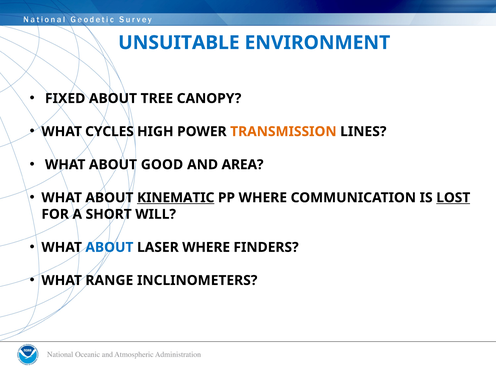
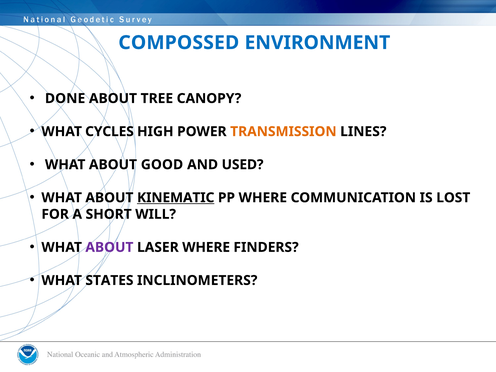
UNSUITABLE: UNSUITABLE -> COMPOSSED
FIXED: FIXED -> DONE
AREA: AREA -> USED
LOST underline: present -> none
ABOUT at (109, 247) colour: blue -> purple
RANGE: RANGE -> STATES
